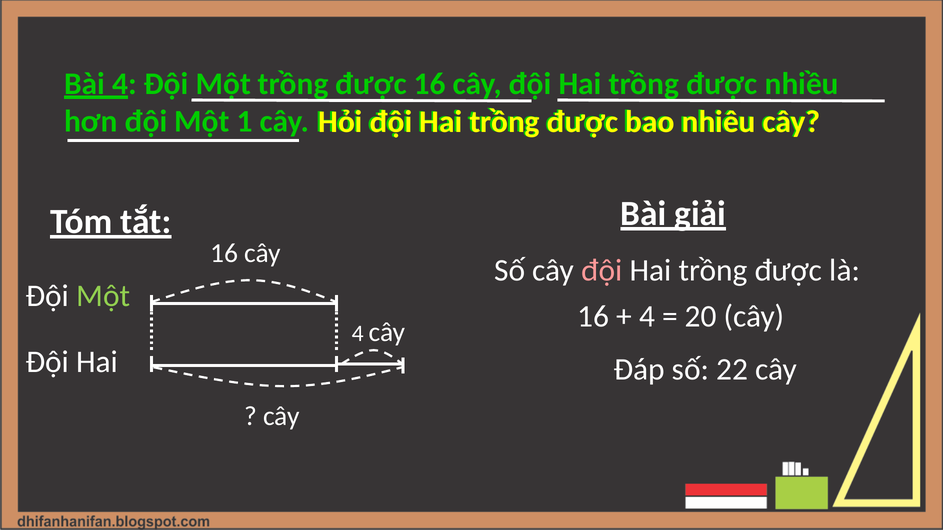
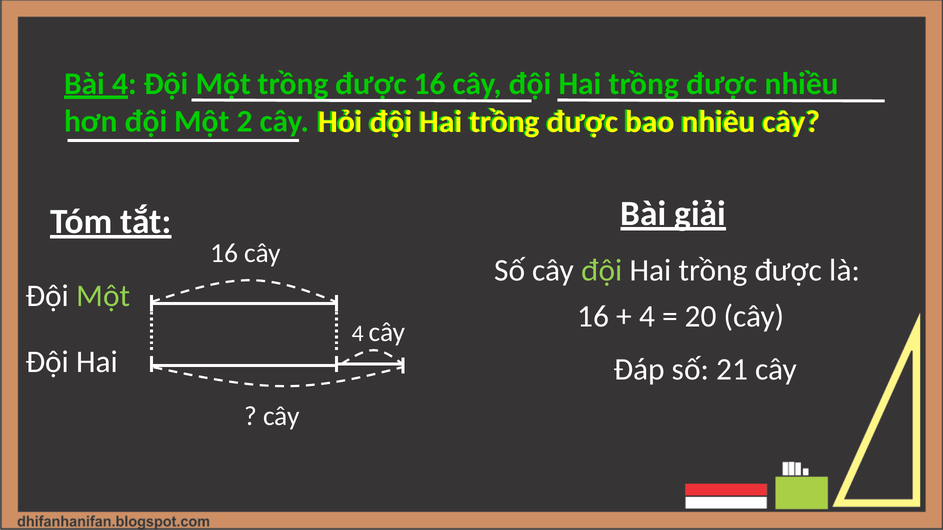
1: 1 -> 2
đội at (602, 271) colour: pink -> light green
22: 22 -> 21
